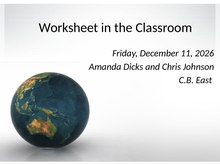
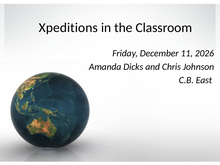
Worksheet: Worksheet -> Xpeditions
